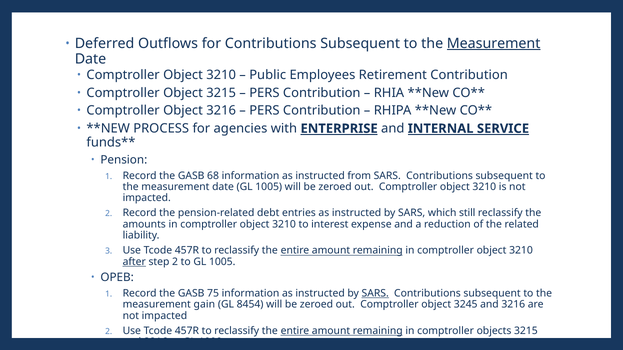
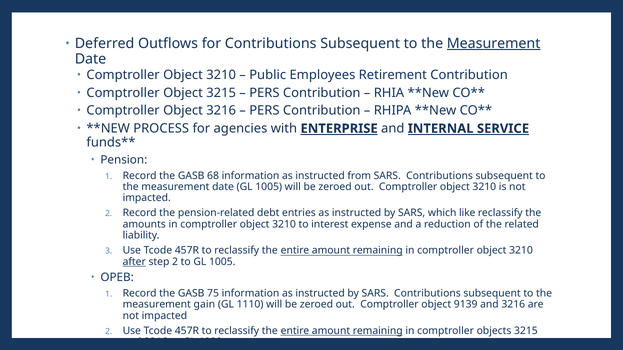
still: still -> like
SARS at (375, 294) underline: present -> none
8454: 8454 -> 1110
3245: 3245 -> 9139
